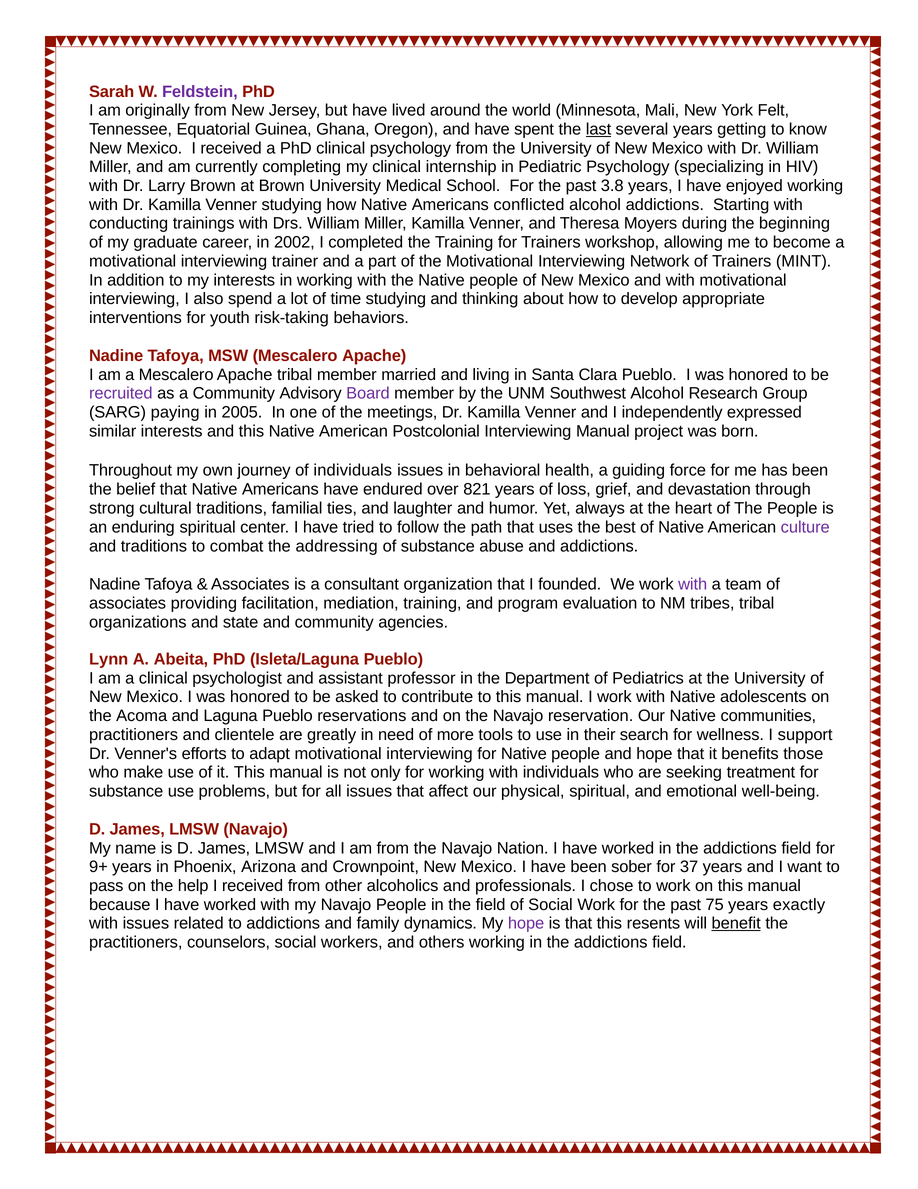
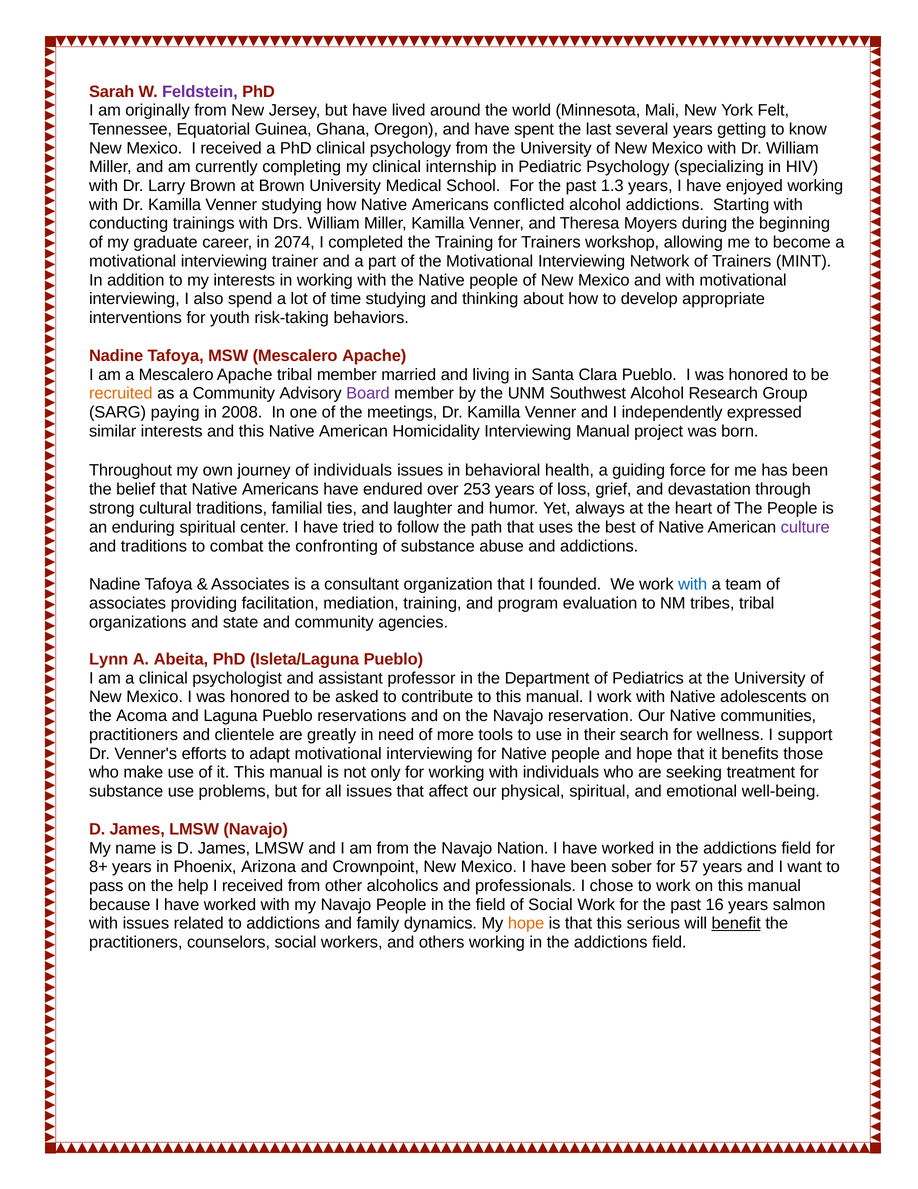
last underline: present -> none
3.8: 3.8 -> 1.3
2002: 2002 -> 2074
recruited colour: purple -> orange
2005: 2005 -> 2008
Postcolonial: Postcolonial -> Homicidality
821: 821 -> 253
addressing: addressing -> confronting
with at (693, 584) colour: purple -> blue
9+: 9+ -> 8+
37: 37 -> 57
75: 75 -> 16
exactly: exactly -> salmon
hope at (526, 923) colour: purple -> orange
resents: resents -> serious
